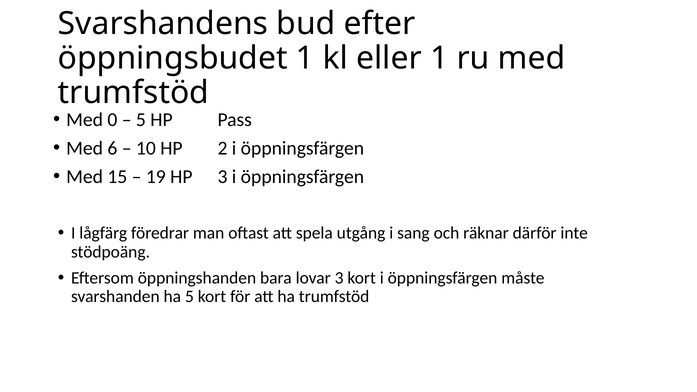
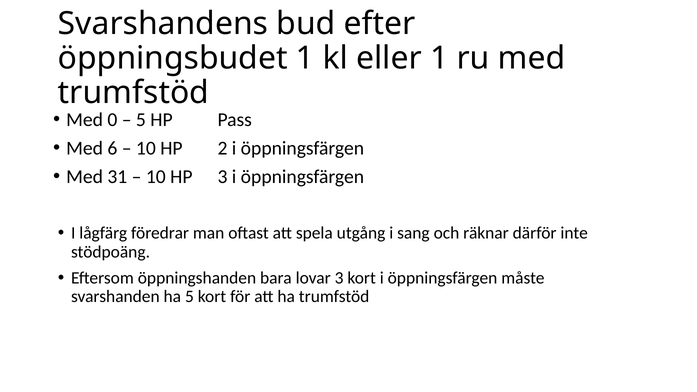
15: 15 -> 31
19 at (156, 177): 19 -> 10
